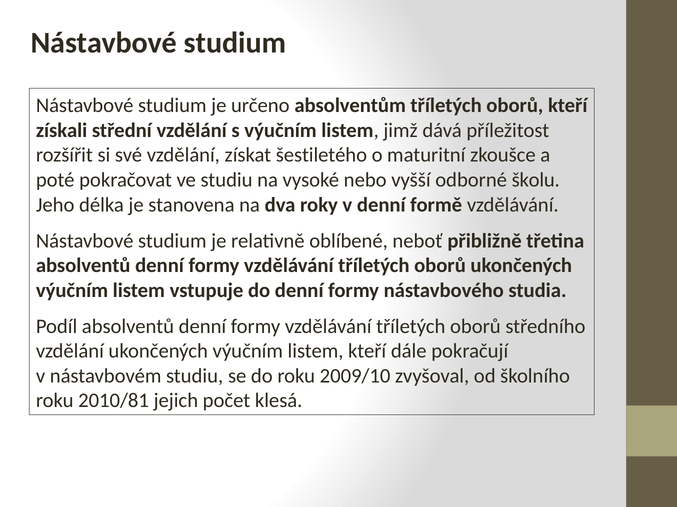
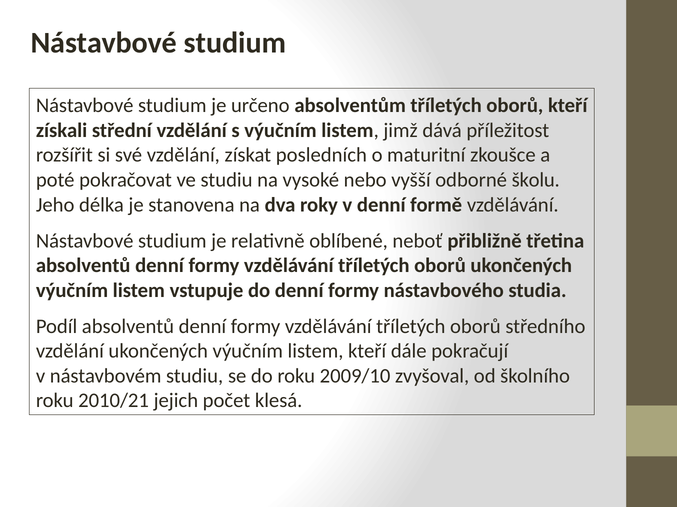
šestiletého: šestiletého -> posledních
2010/81: 2010/81 -> 2010/21
